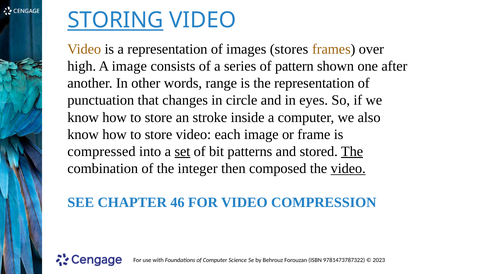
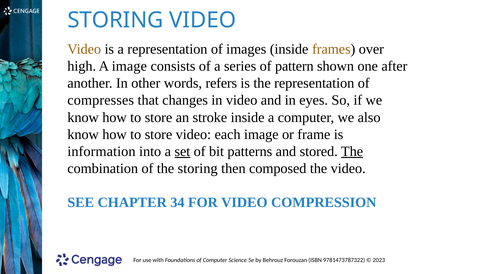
STORING at (115, 20) underline: present -> none
images stores: stores -> inside
range: range -> refers
punctuation: punctuation -> compresses
in circle: circle -> video
compressed: compressed -> information
the integer: integer -> storing
video at (348, 168) underline: present -> none
46: 46 -> 34
